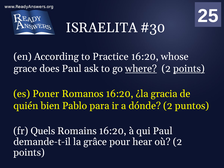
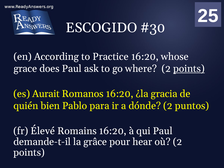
ISRAELITA: ISRAELITA -> ESCOGIDO
where underline: present -> none
Poner: Poner -> Aurait
Quels: Quels -> Élevé
